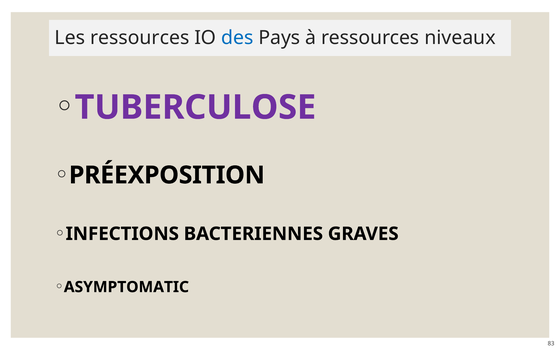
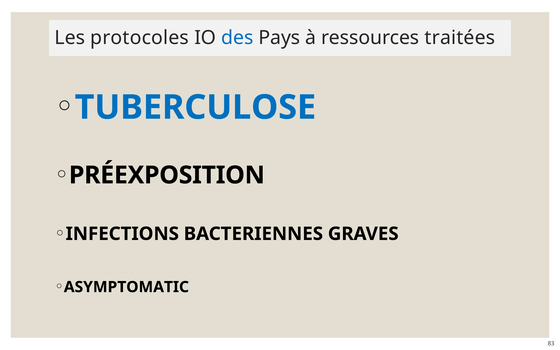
Les ressources: ressources -> protocoles
niveaux: niveaux -> traitées
TUBERCULOSE colour: purple -> blue
